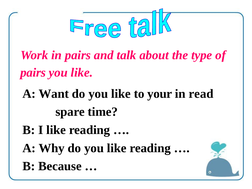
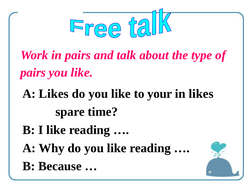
A Want: Want -> Likes
in read: read -> likes
